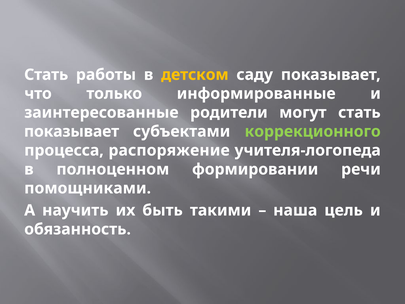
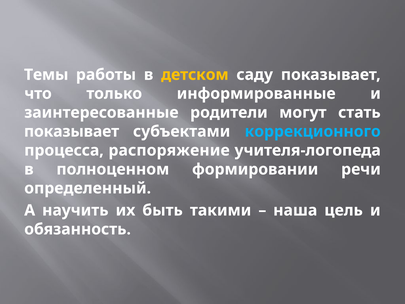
Стать at (46, 75): Стать -> Темы
коррекционного colour: light green -> light blue
помощниками: помощниками -> определенный
